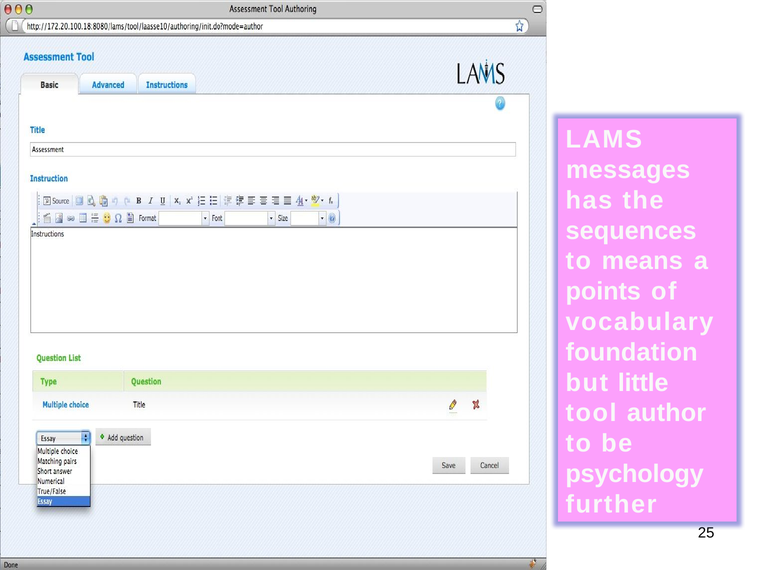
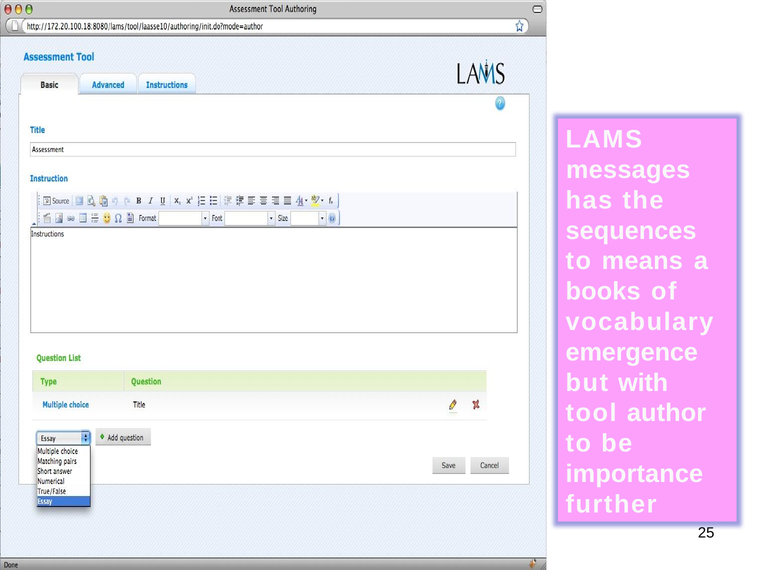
points: points -> books
foundation: foundation -> emergence
little: little -> with
psychology: psychology -> importance
